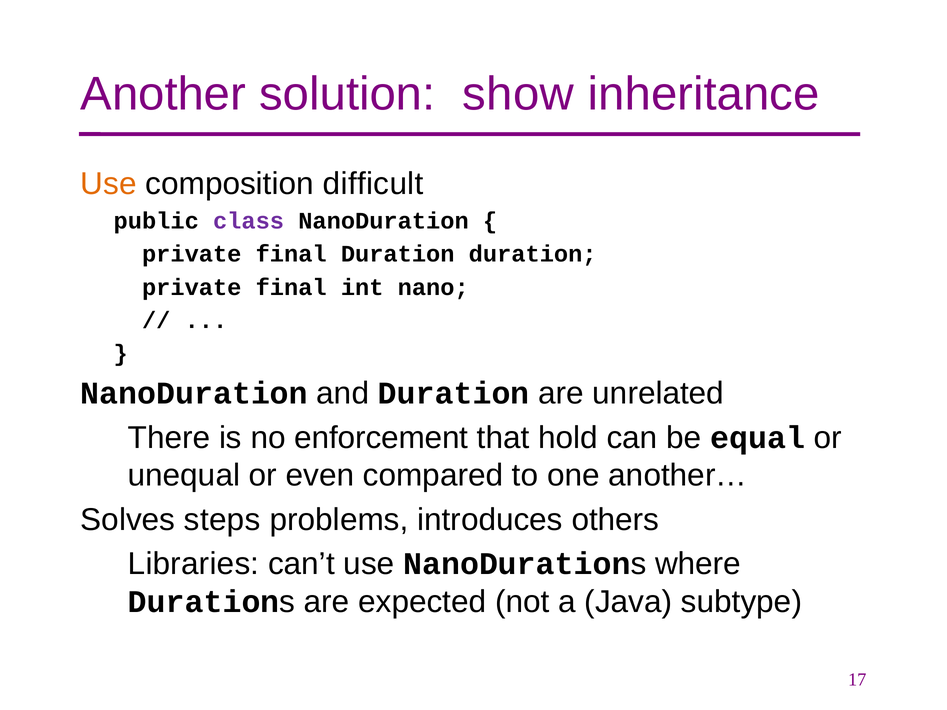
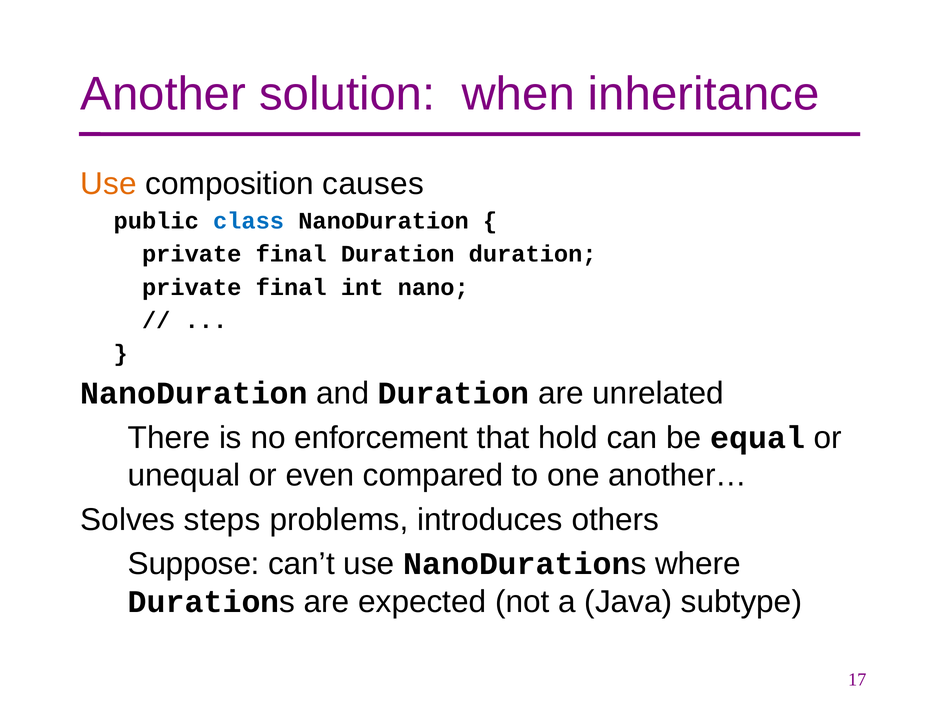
show: show -> when
difficult: difficult -> causes
class colour: purple -> blue
Libraries: Libraries -> Suppose
